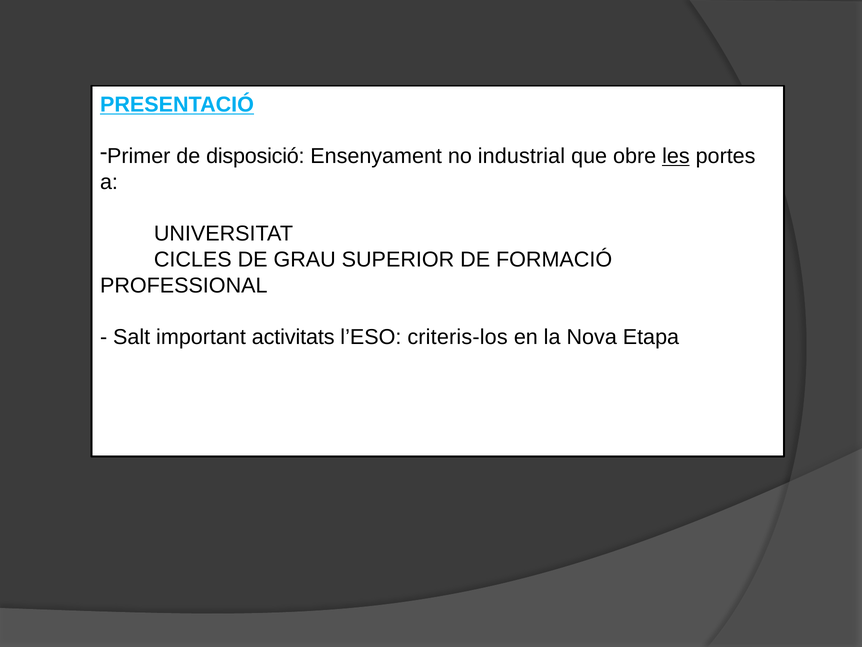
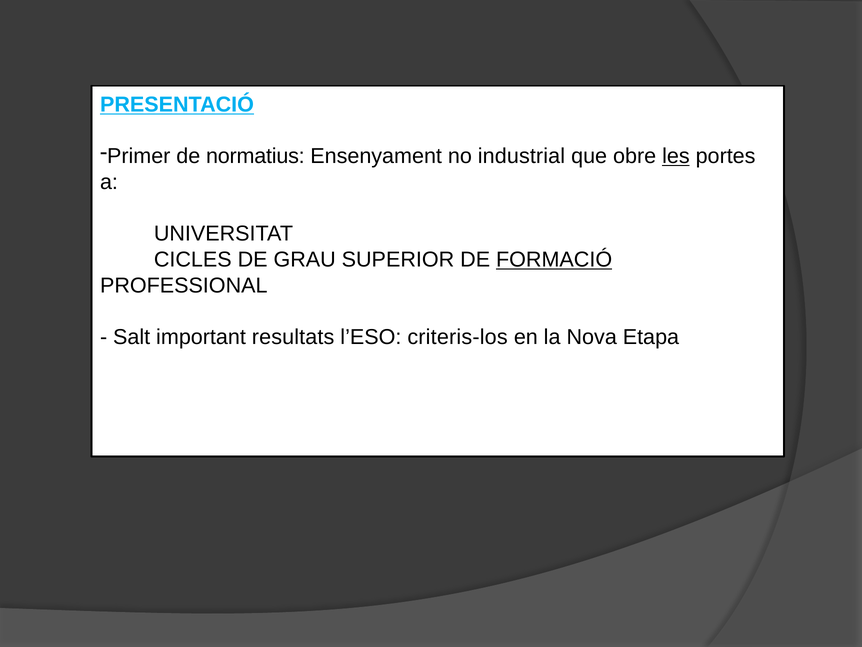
disposició: disposició -> normatius
FORMACIÓ underline: none -> present
activitats: activitats -> resultats
